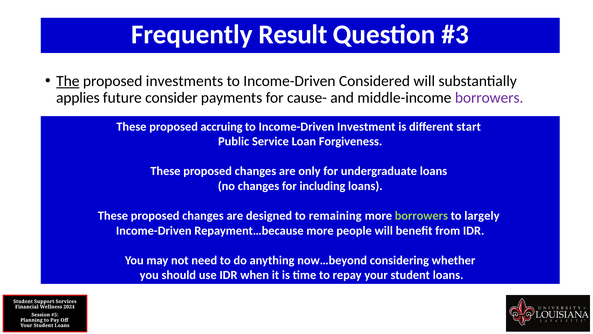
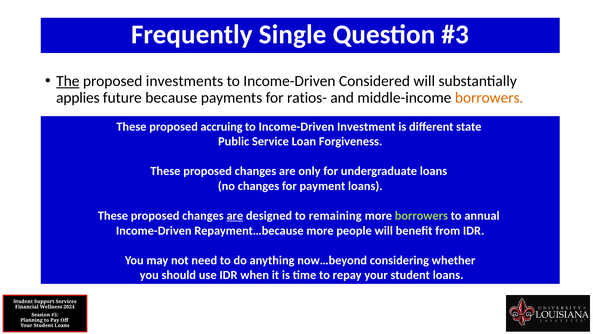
Result: Result -> Single
future consider: consider -> because
cause-: cause- -> ratios-
borrowers at (489, 98) colour: purple -> orange
start: start -> state
including at (322, 186): including -> payment
are at (235, 215) underline: none -> present
largely: largely -> annual
